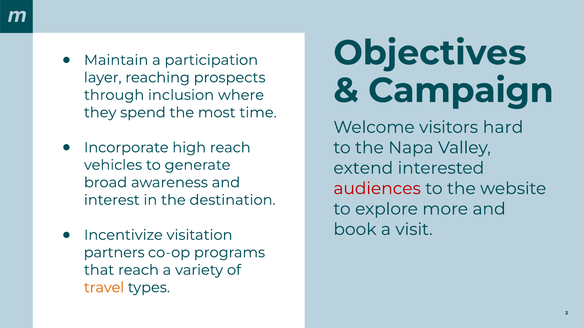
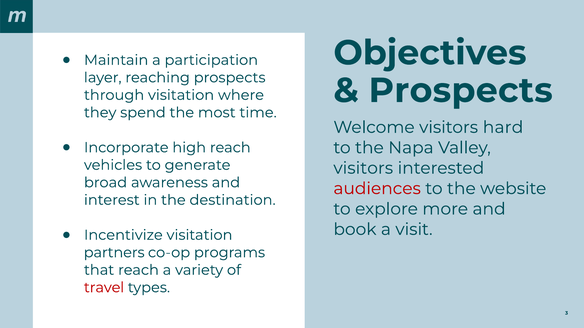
Campaign at (461, 91): Campaign -> Prospects
through inclusion: inclusion -> visitation
extend at (363, 168): extend -> visitors
travel colour: orange -> red
